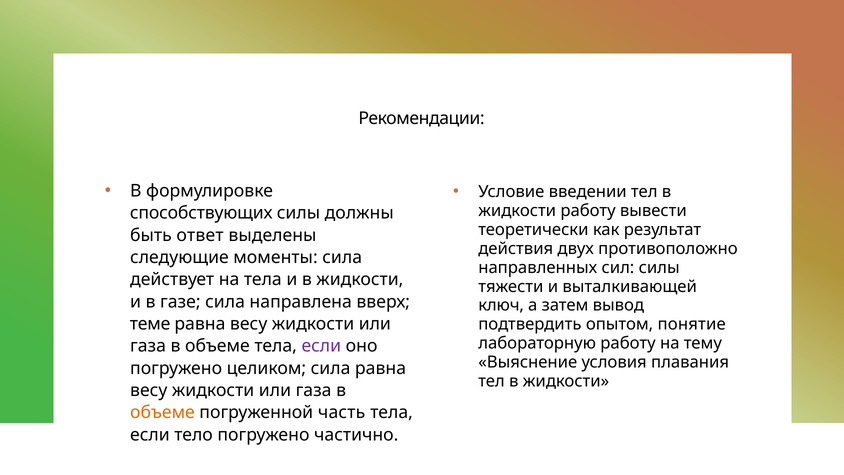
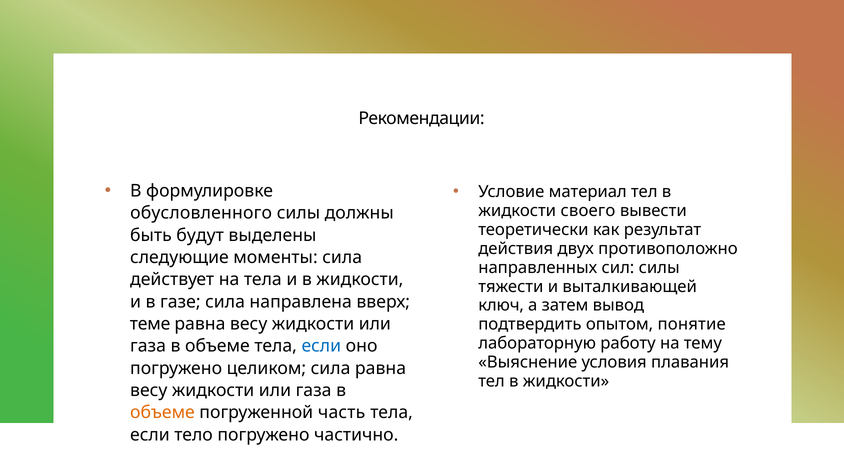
введении: введении -> материал
жидкости работу: работу -> своего
способствующих: способствующих -> обусловленного
ответ: ответ -> будут
если at (321, 346) colour: purple -> blue
